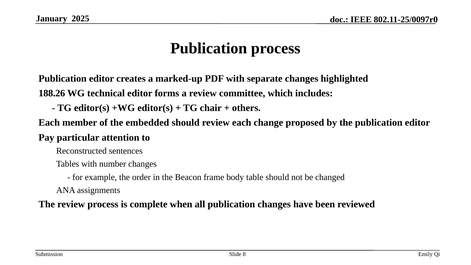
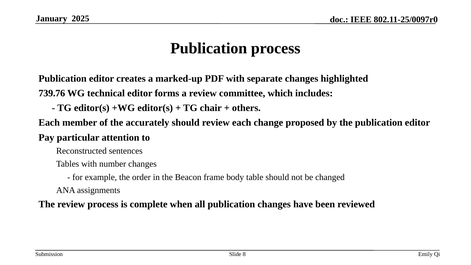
188.26: 188.26 -> 739.76
embedded: embedded -> accurately
